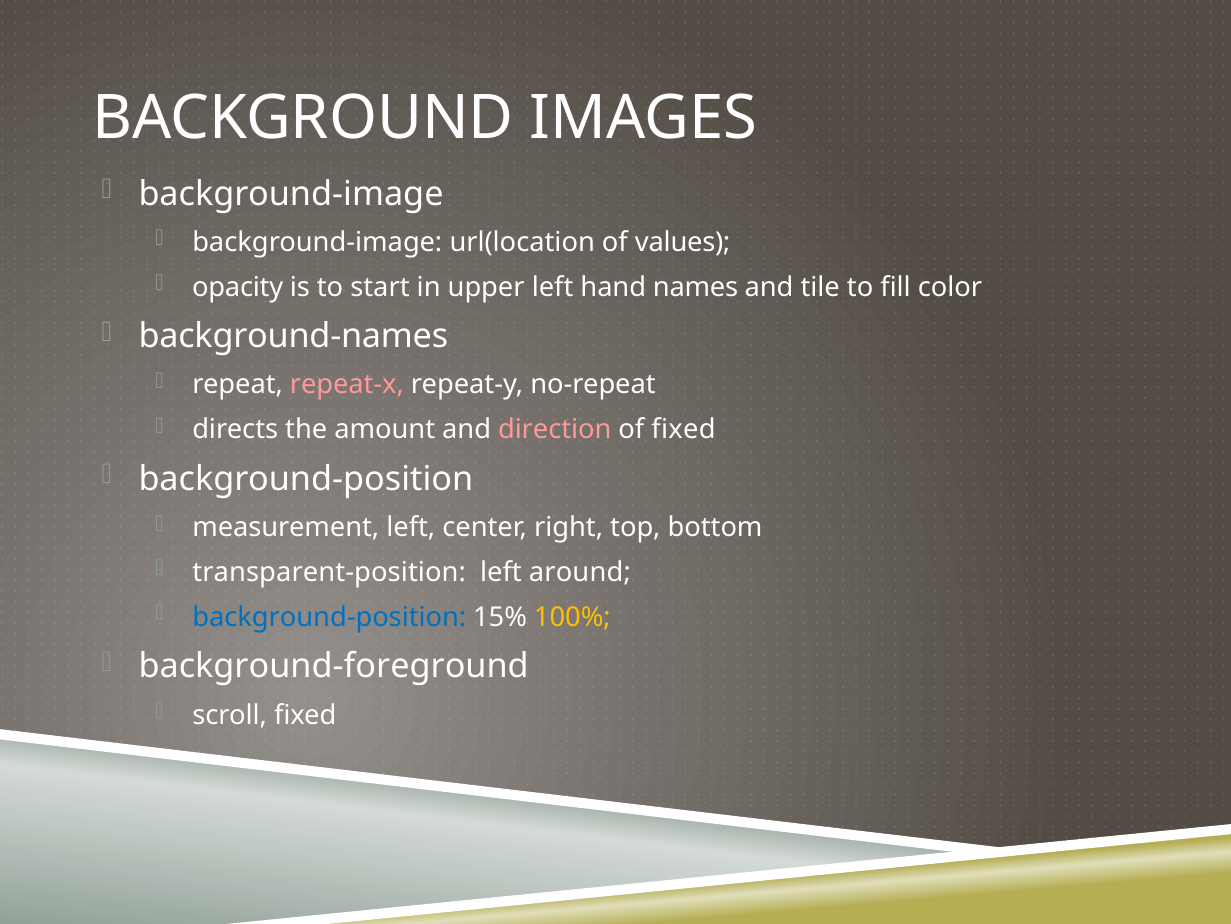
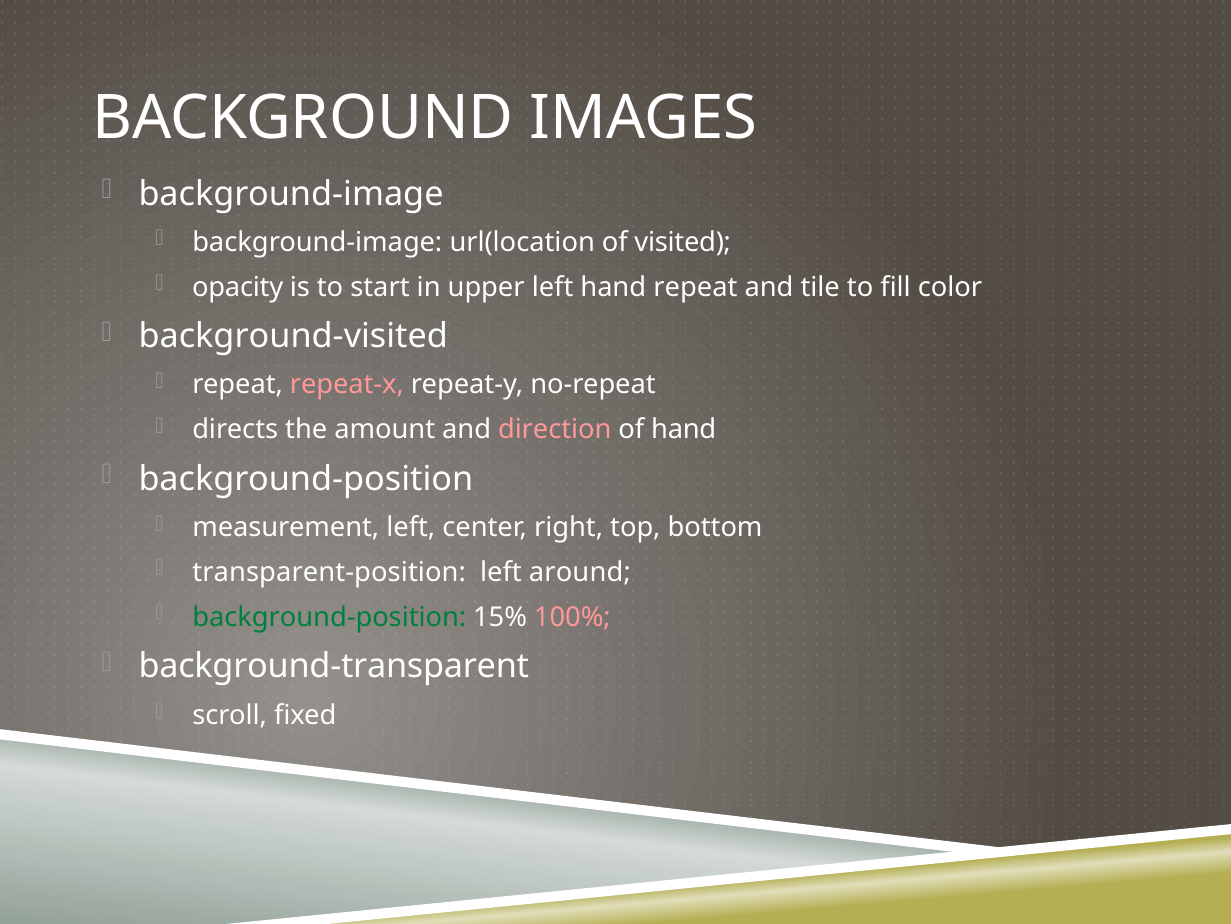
values: values -> visited
hand names: names -> repeat
background-names: background-names -> background-visited
of fixed: fixed -> hand
background-position at (329, 617) colour: blue -> green
100% colour: yellow -> pink
background-foreground: background-foreground -> background-transparent
